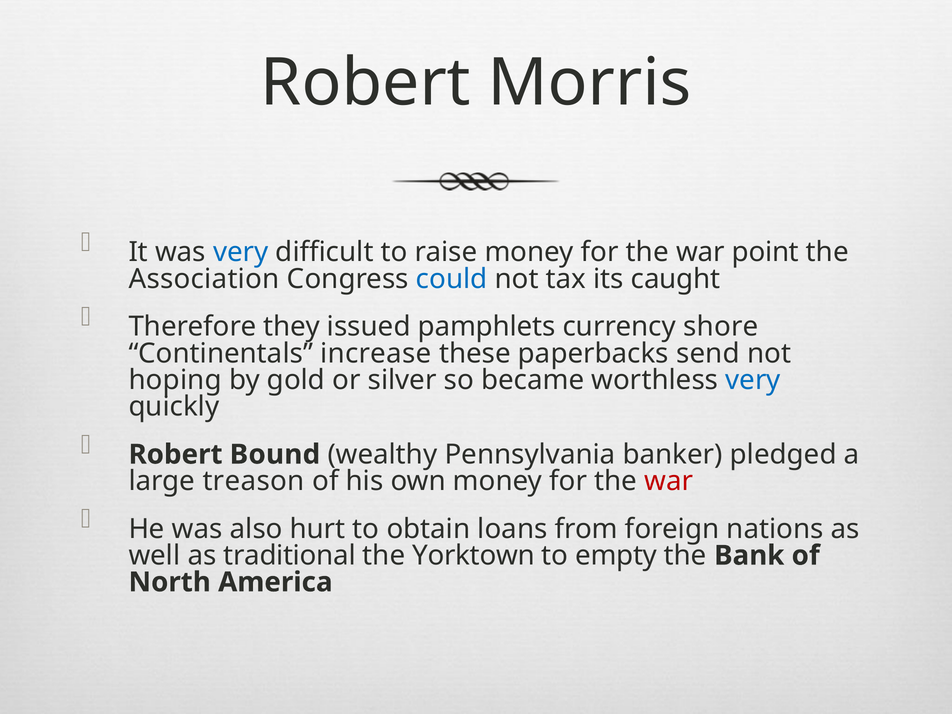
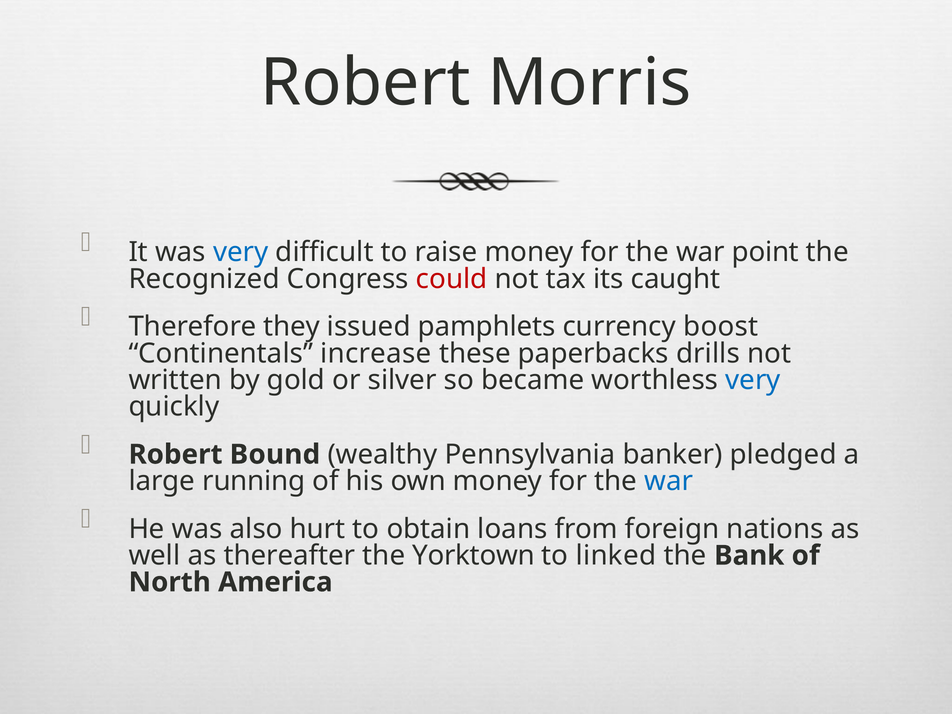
Association: Association -> Recognized
could colour: blue -> red
shore: shore -> boost
send: send -> drills
hoping: hoping -> written
treason: treason -> running
war at (669, 481) colour: red -> blue
traditional: traditional -> thereafter
empty: empty -> linked
